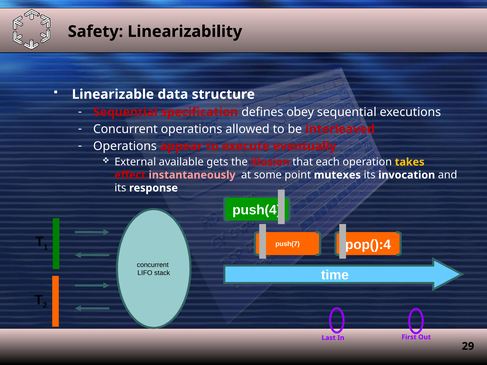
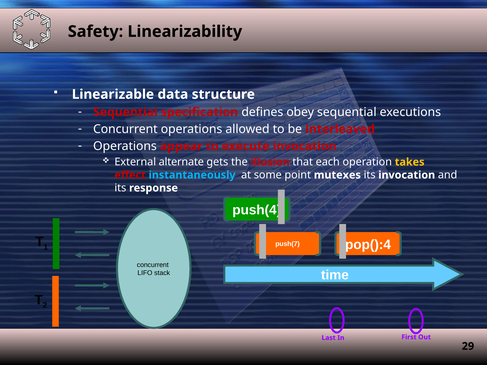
execute eventually: eventually -> invocation
available: available -> alternate
instantaneously colour: pink -> light blue
